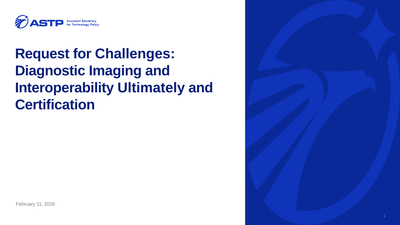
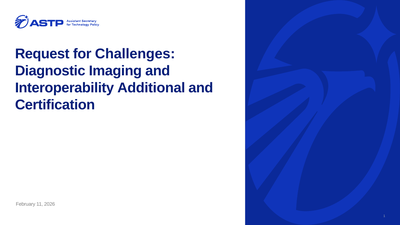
Ultimately: Ultimately -> Additional
